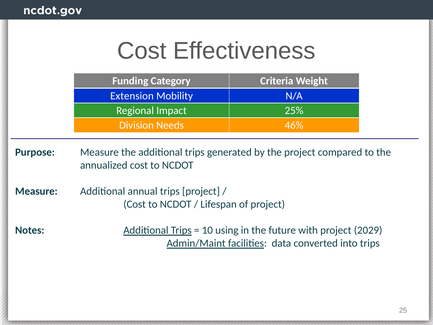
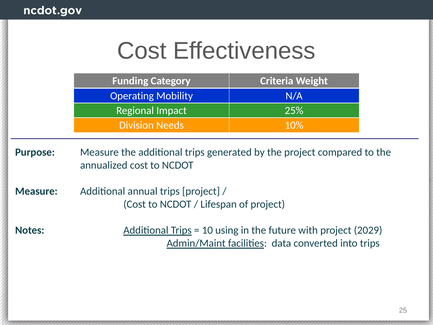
Extension: Extension -> Operating
46%: 46% -> 10%
